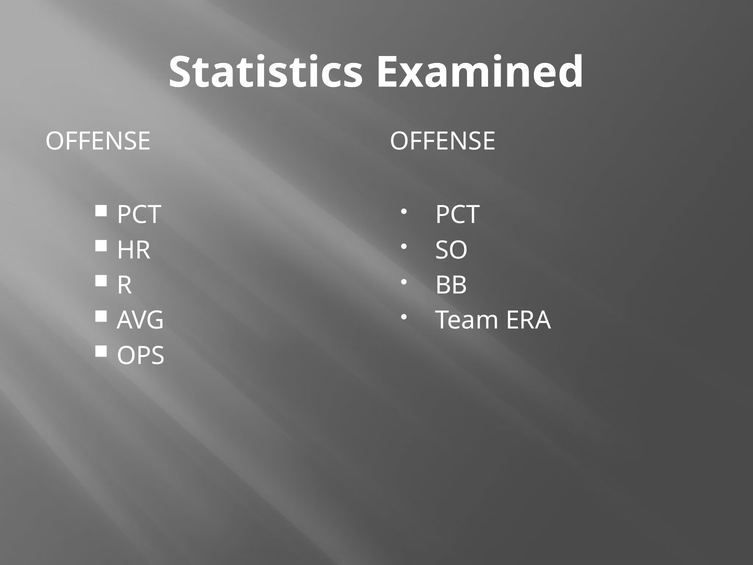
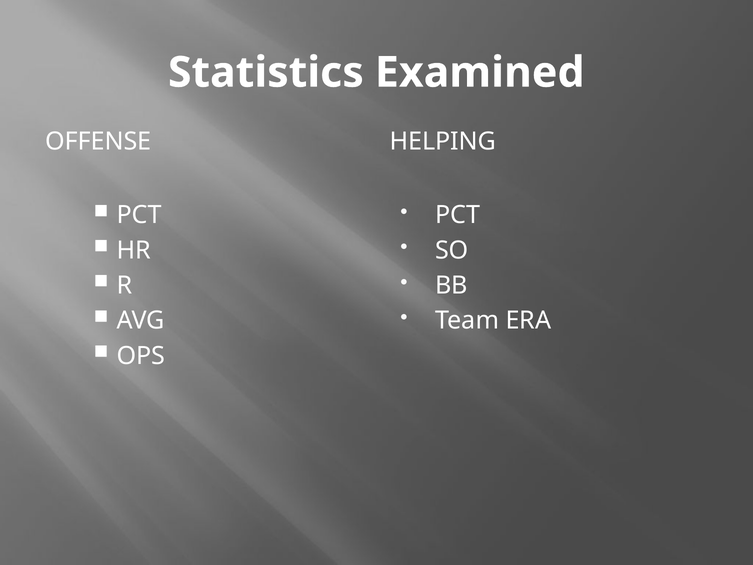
OFFENSE OFFENSE: OFFENSE -> HELPING
